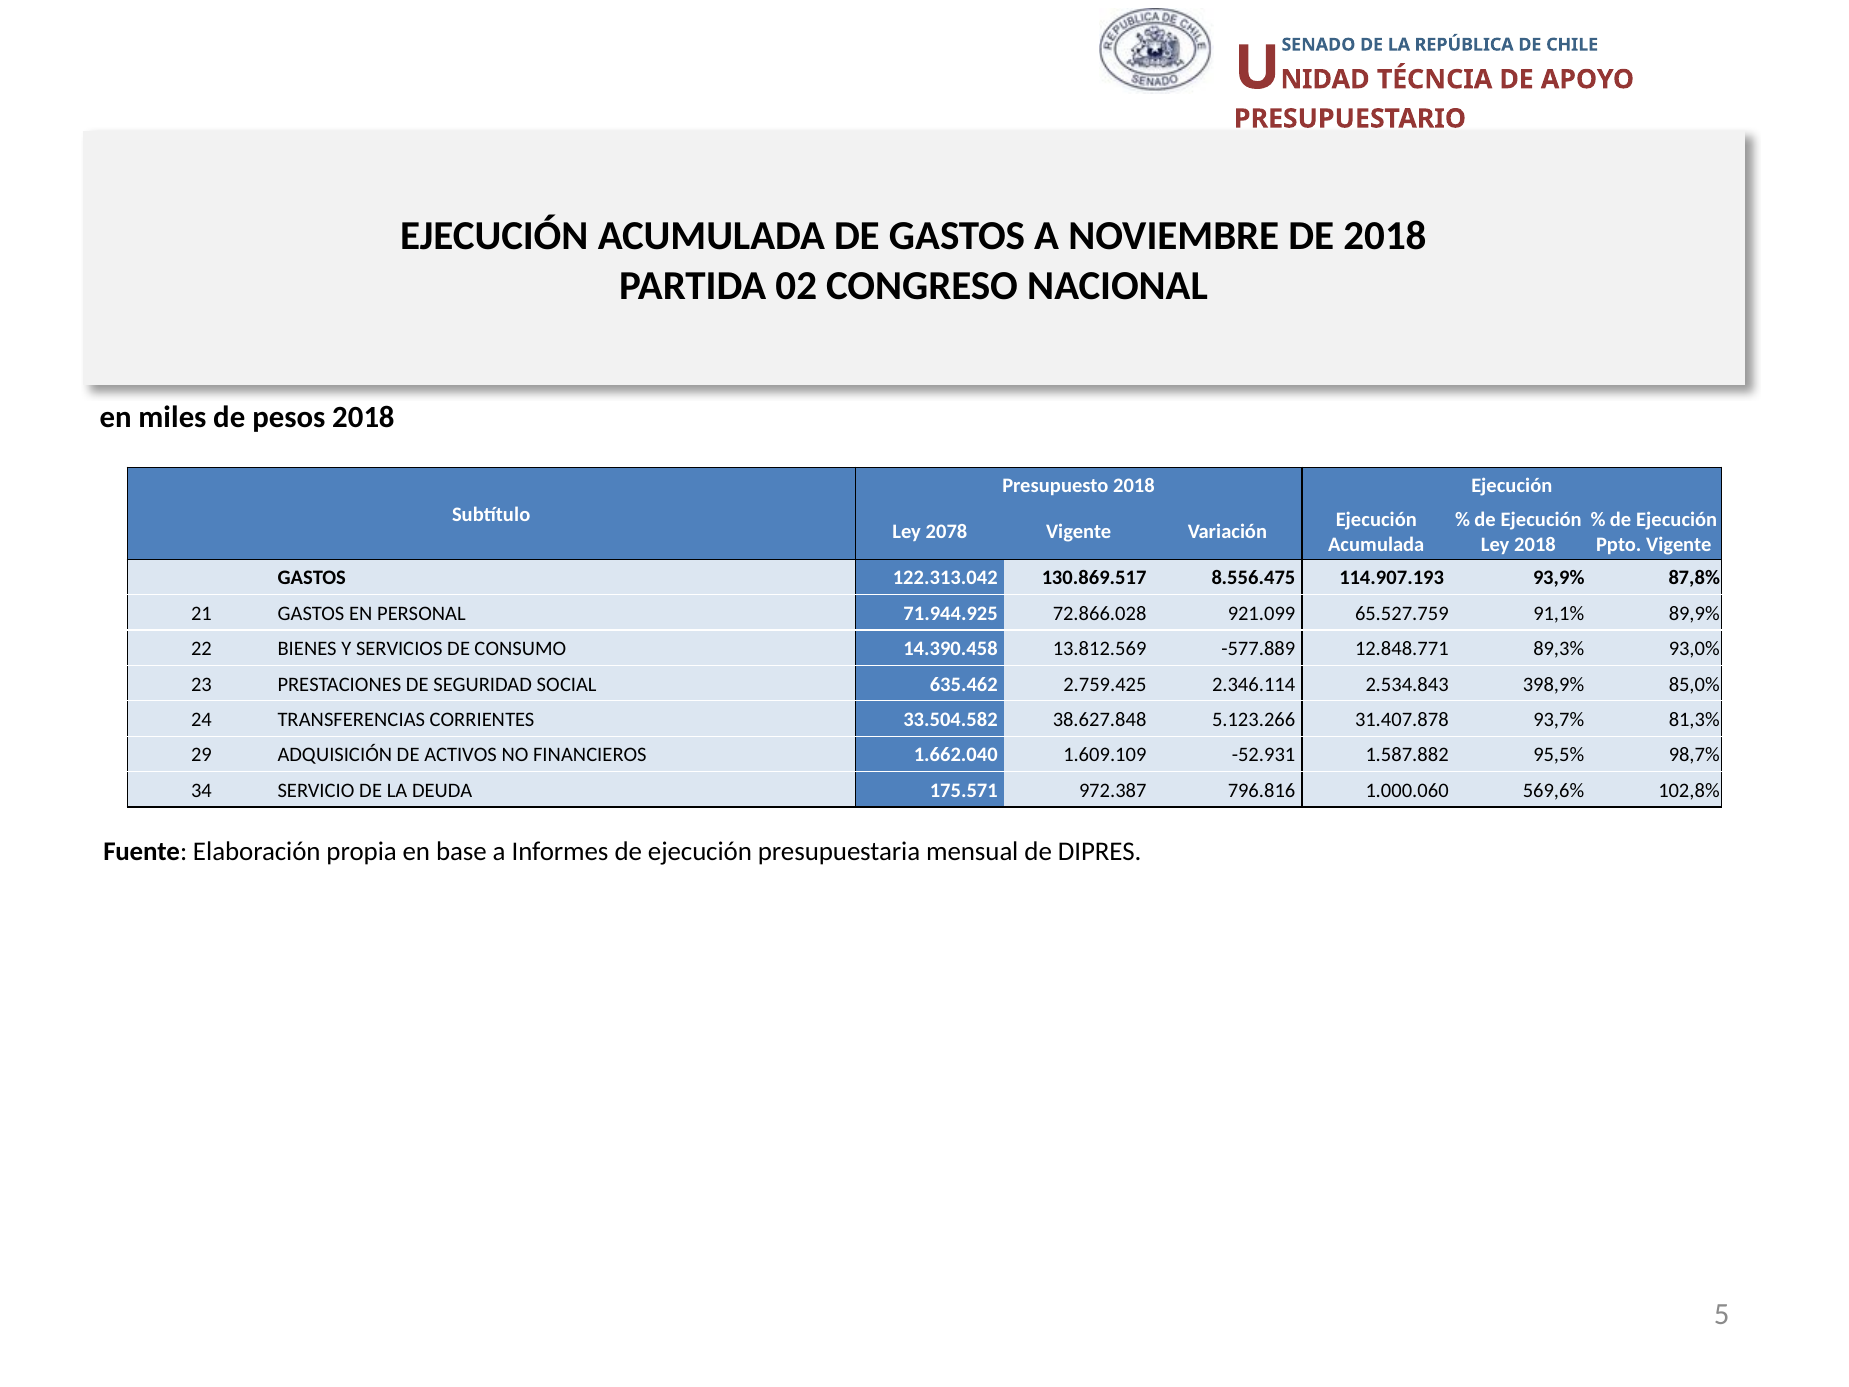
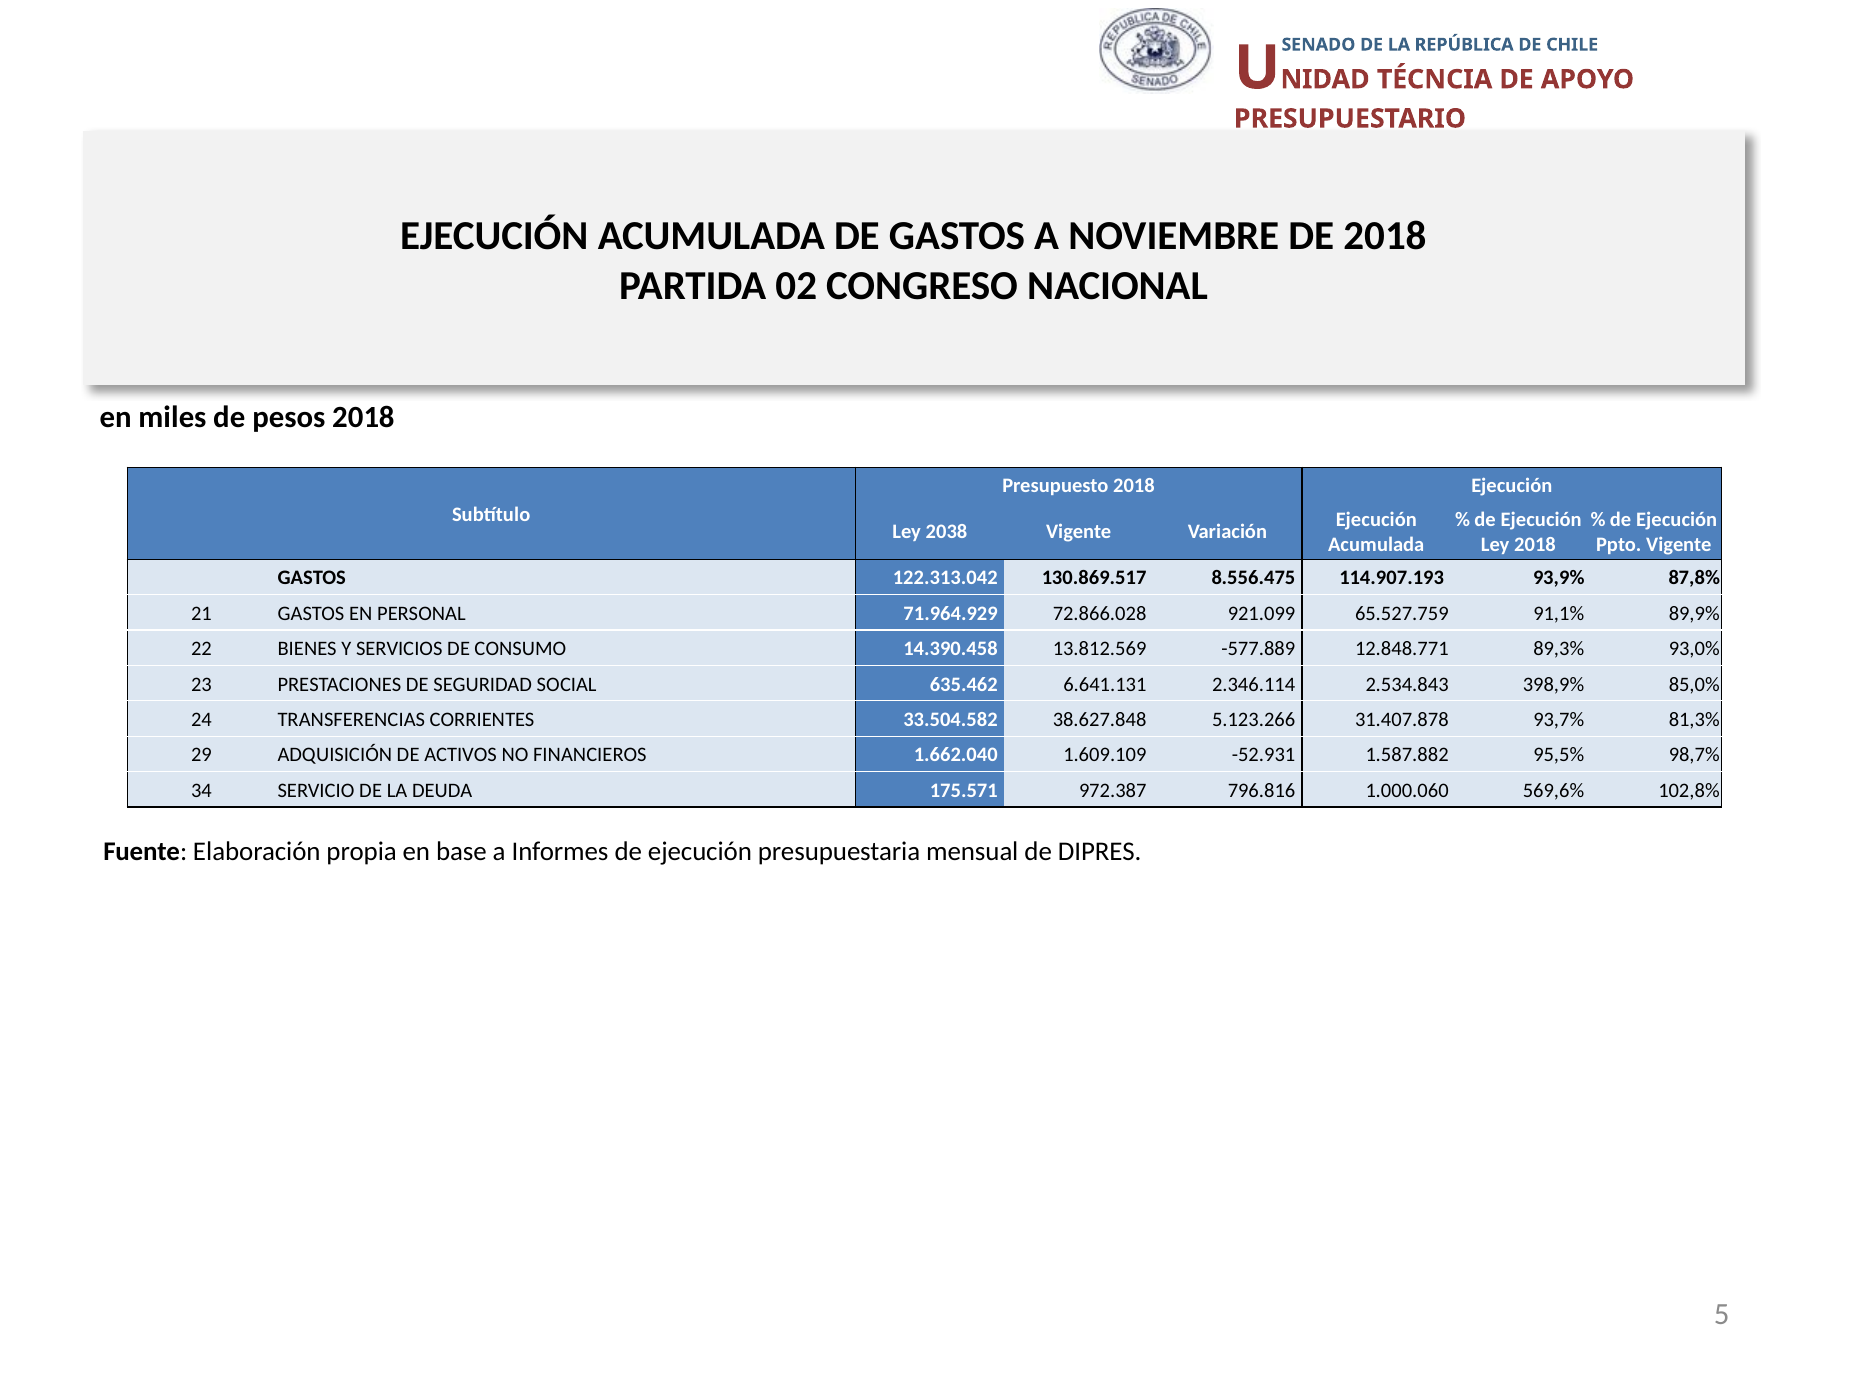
2078: 2078 -> 2038
71.944.925: 71.944.925 -> 71.964.929
2.759.425: 2.759.425 -> 6.641.131
